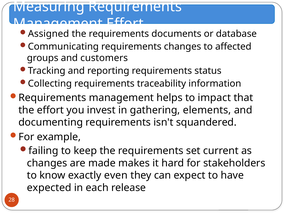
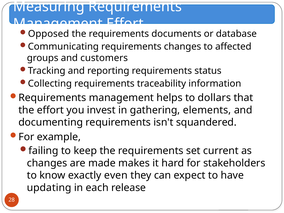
Assigned: Assigned -> Opposed
impact: impact -> dollars
expected: expected -> updating
